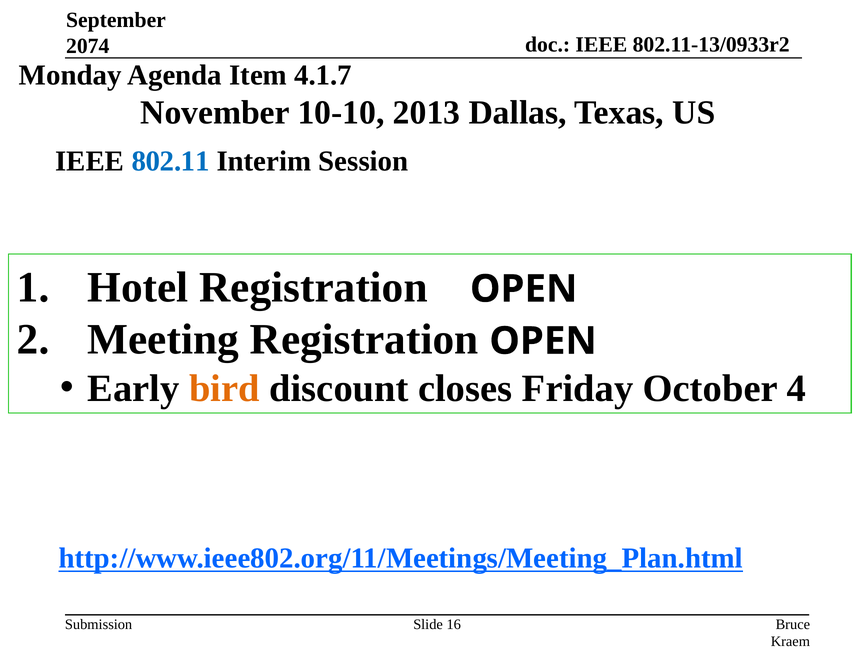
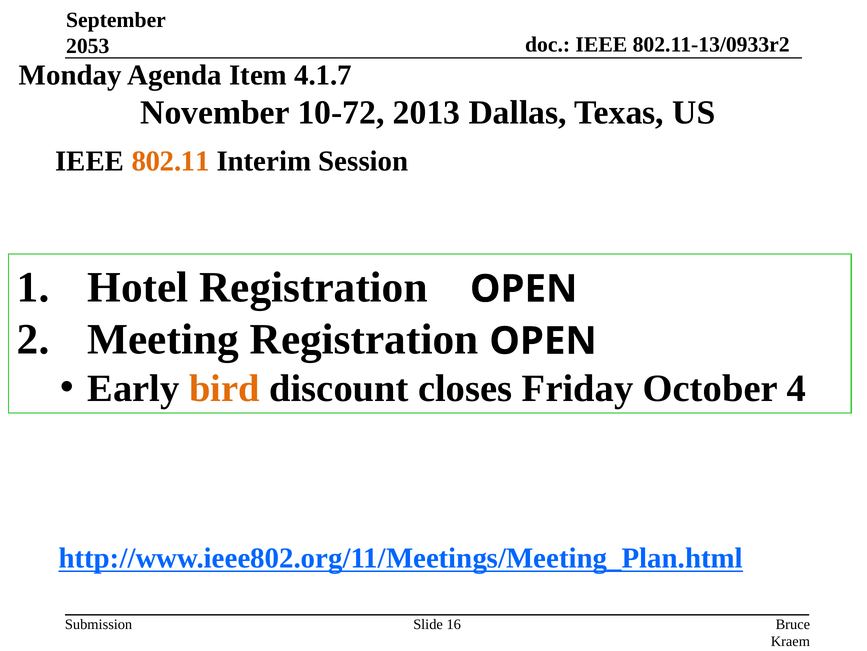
2074: 2074 -> 2053
10-10: 10-10 -> 10-72
802.11 colour: blue -> orange
